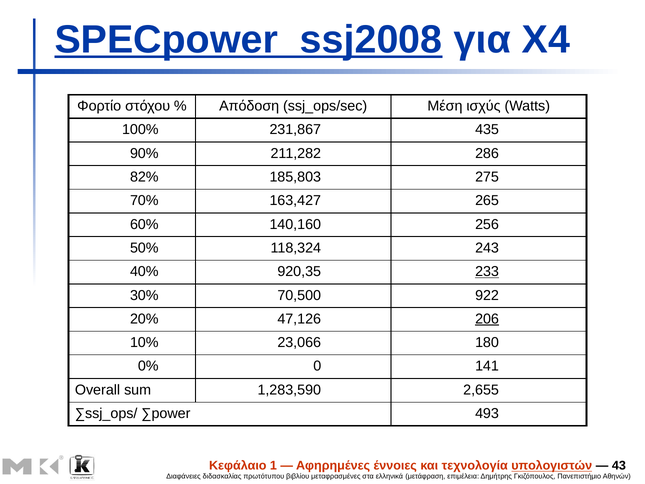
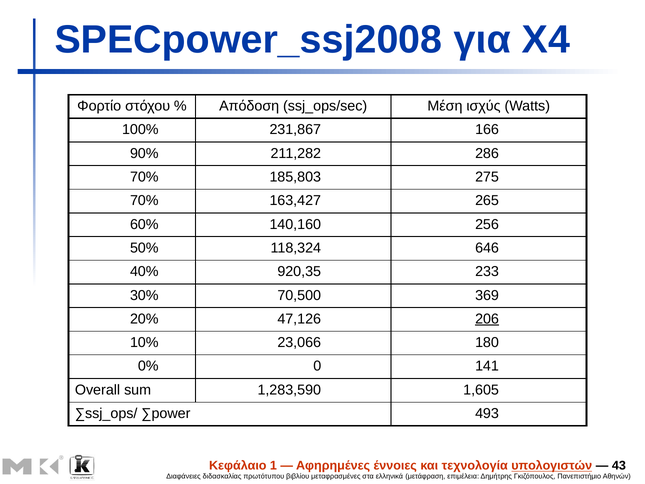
SPECpower_ssj2008 underline: present -> none
435: 435 -> 166
82% at (144, 177): 82% -> 70%
243: 243 -> 646
233 underline: present -> none
922: 922 -> 369
2,655: 2,655 -> 1,605
